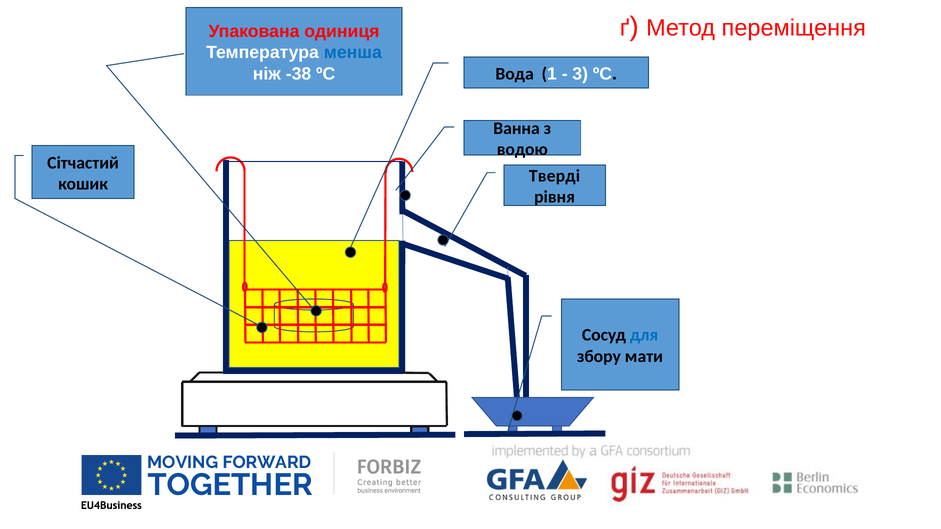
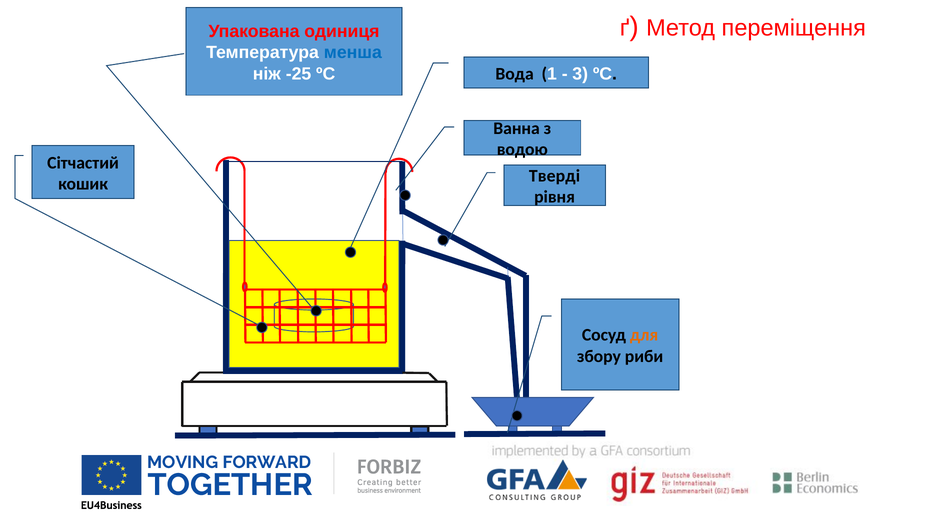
-38: -38 -> -25
для colour: blue -> orange
мати: мати -> риби
